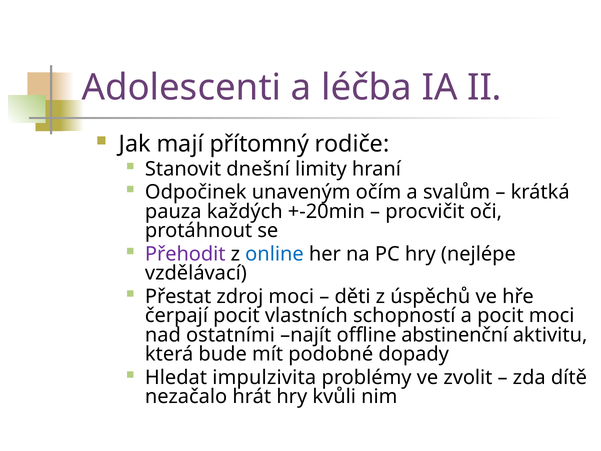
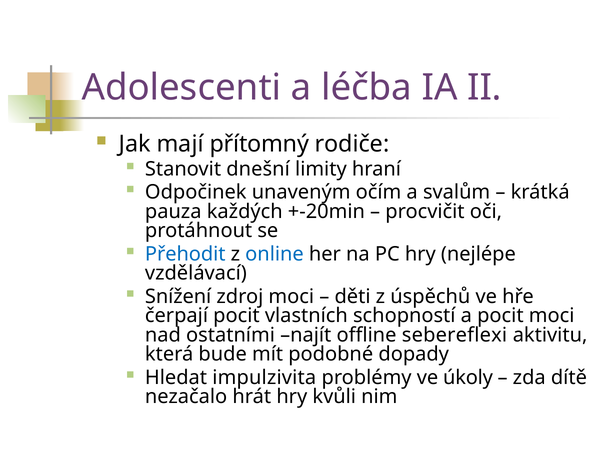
Přehodit colour: purple -> blue
Přestat: Přestat -> Snížení
abstinenční: abstinenční -> sebereflexi
zvolit: zvolit -> úkoly
